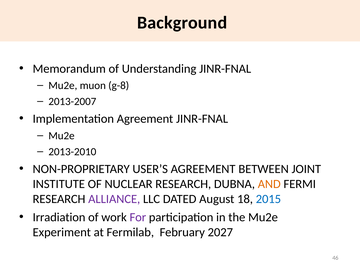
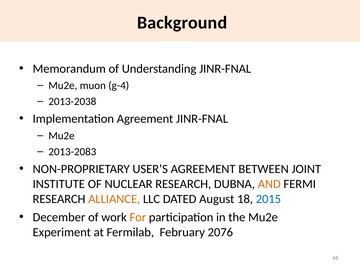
g-8: g-8 -> g-4
2013-2007: 2013-2007 -> 2013-2038
2013-2010: 2013-2010 -> 2013-2083
ALLIANCE colour: purple -> orange
Irradiation: Irradiation -> December
For colour: purple -> orange
2027: 2027 -> 2076
